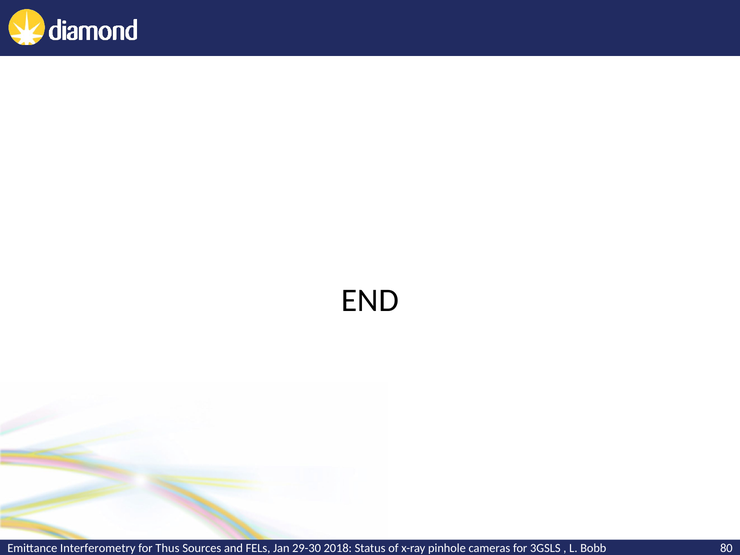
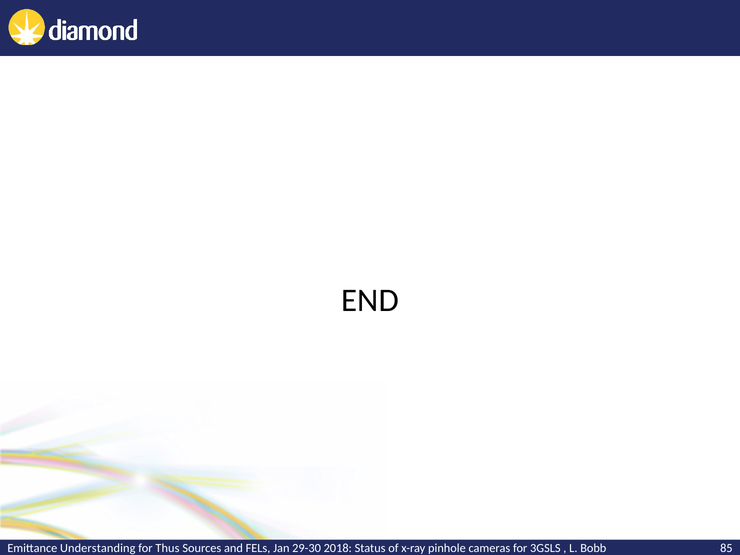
Interferometry: Interferometry -> Understanding
80: 80 -> 85
